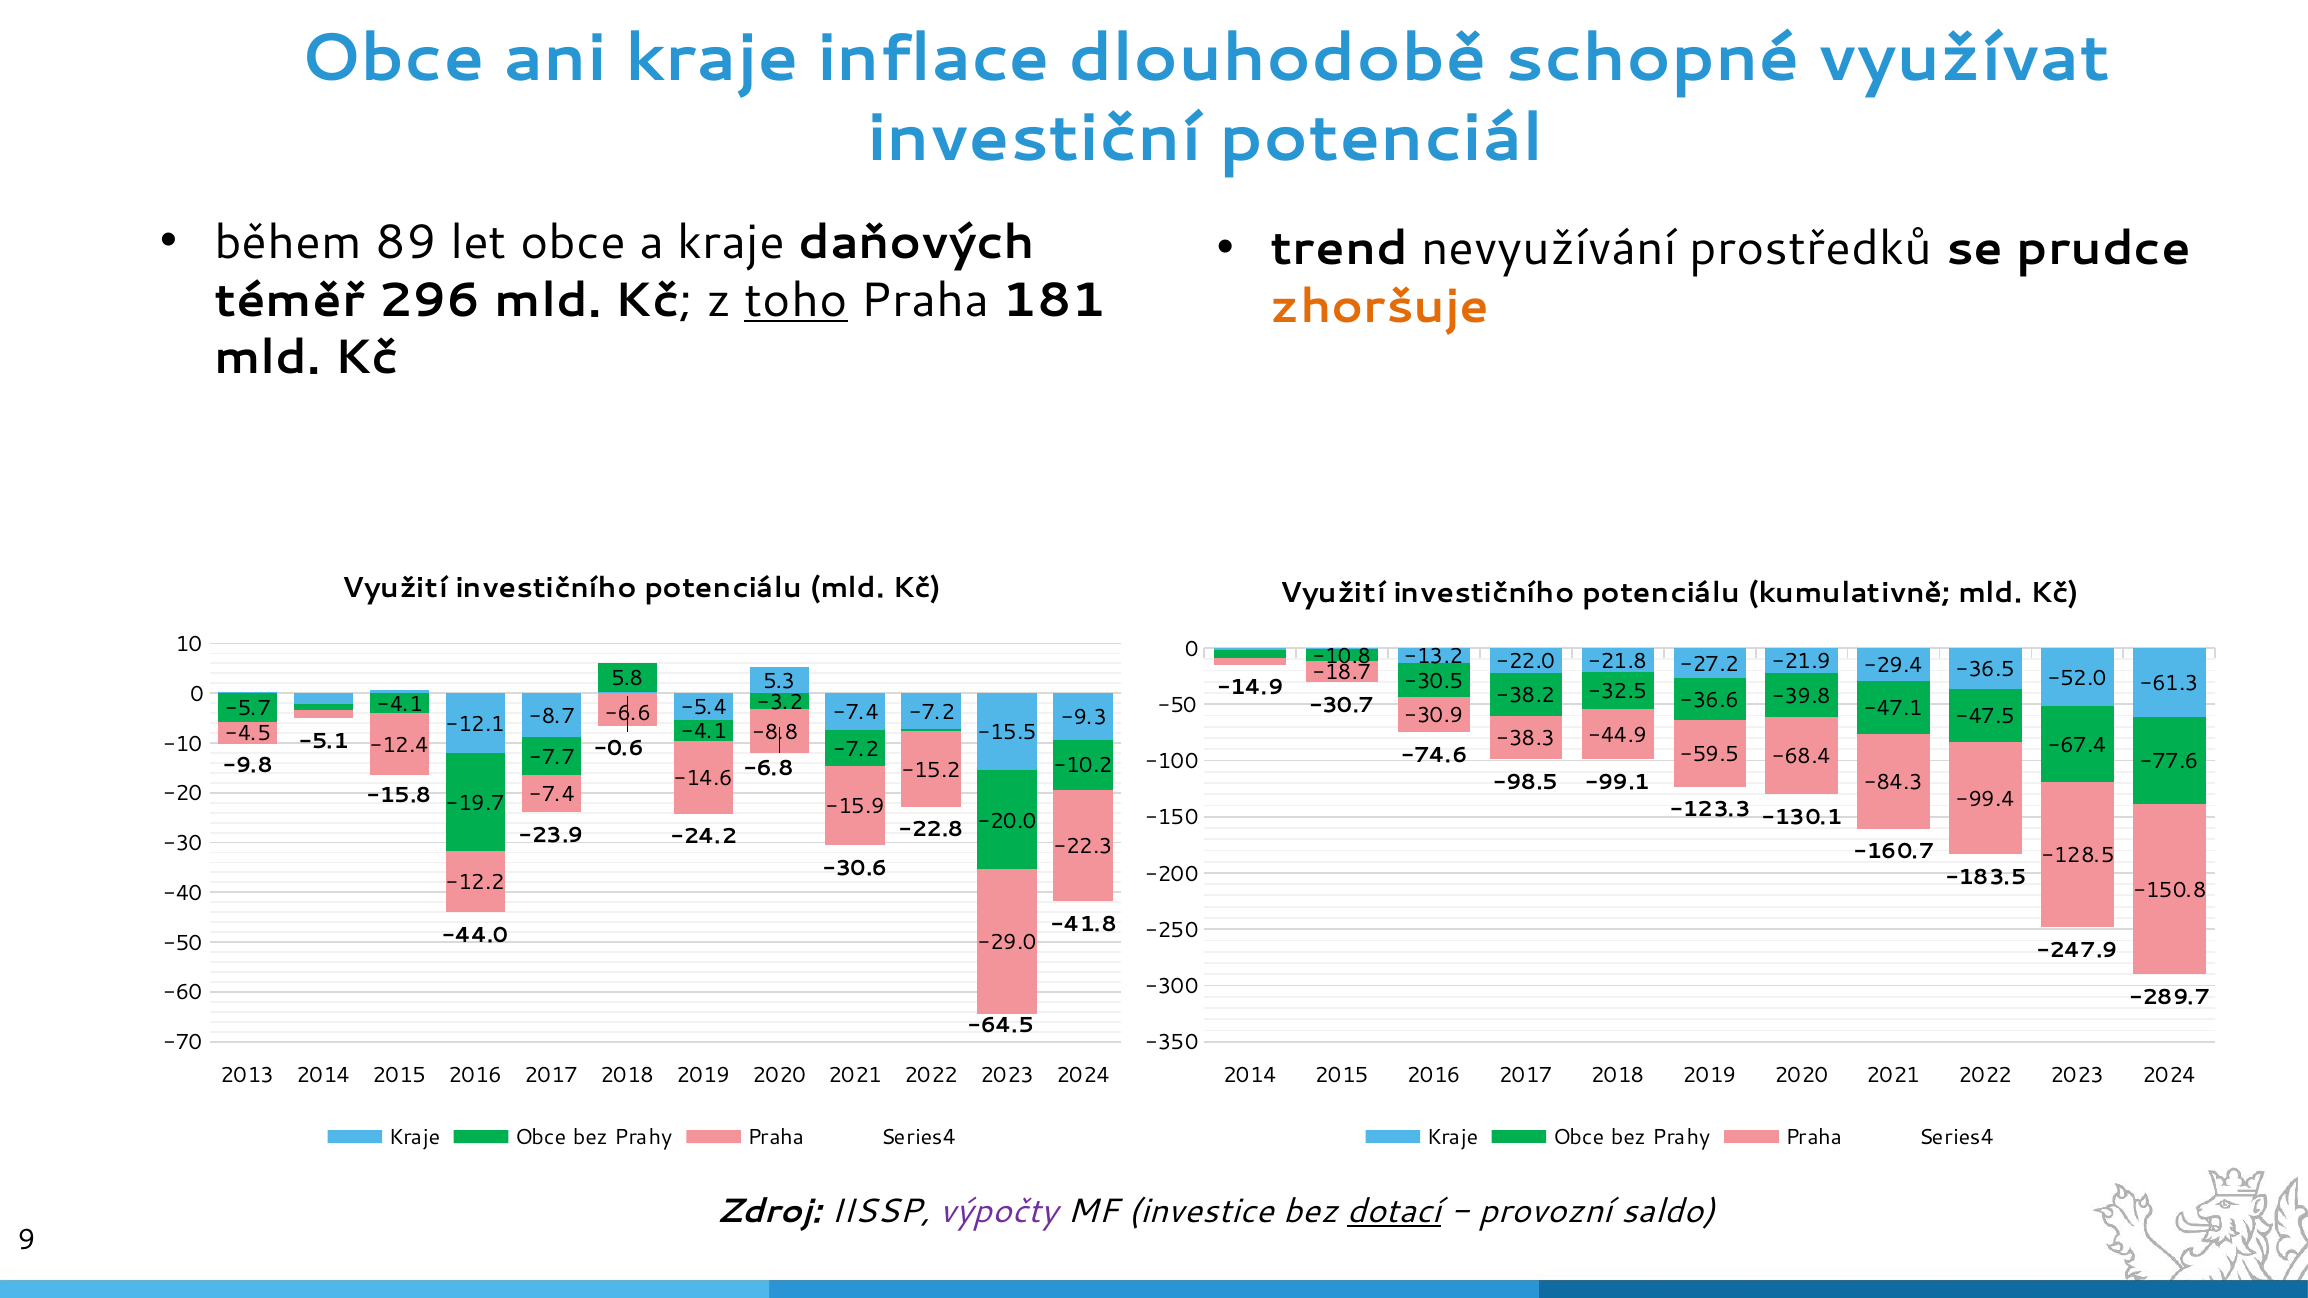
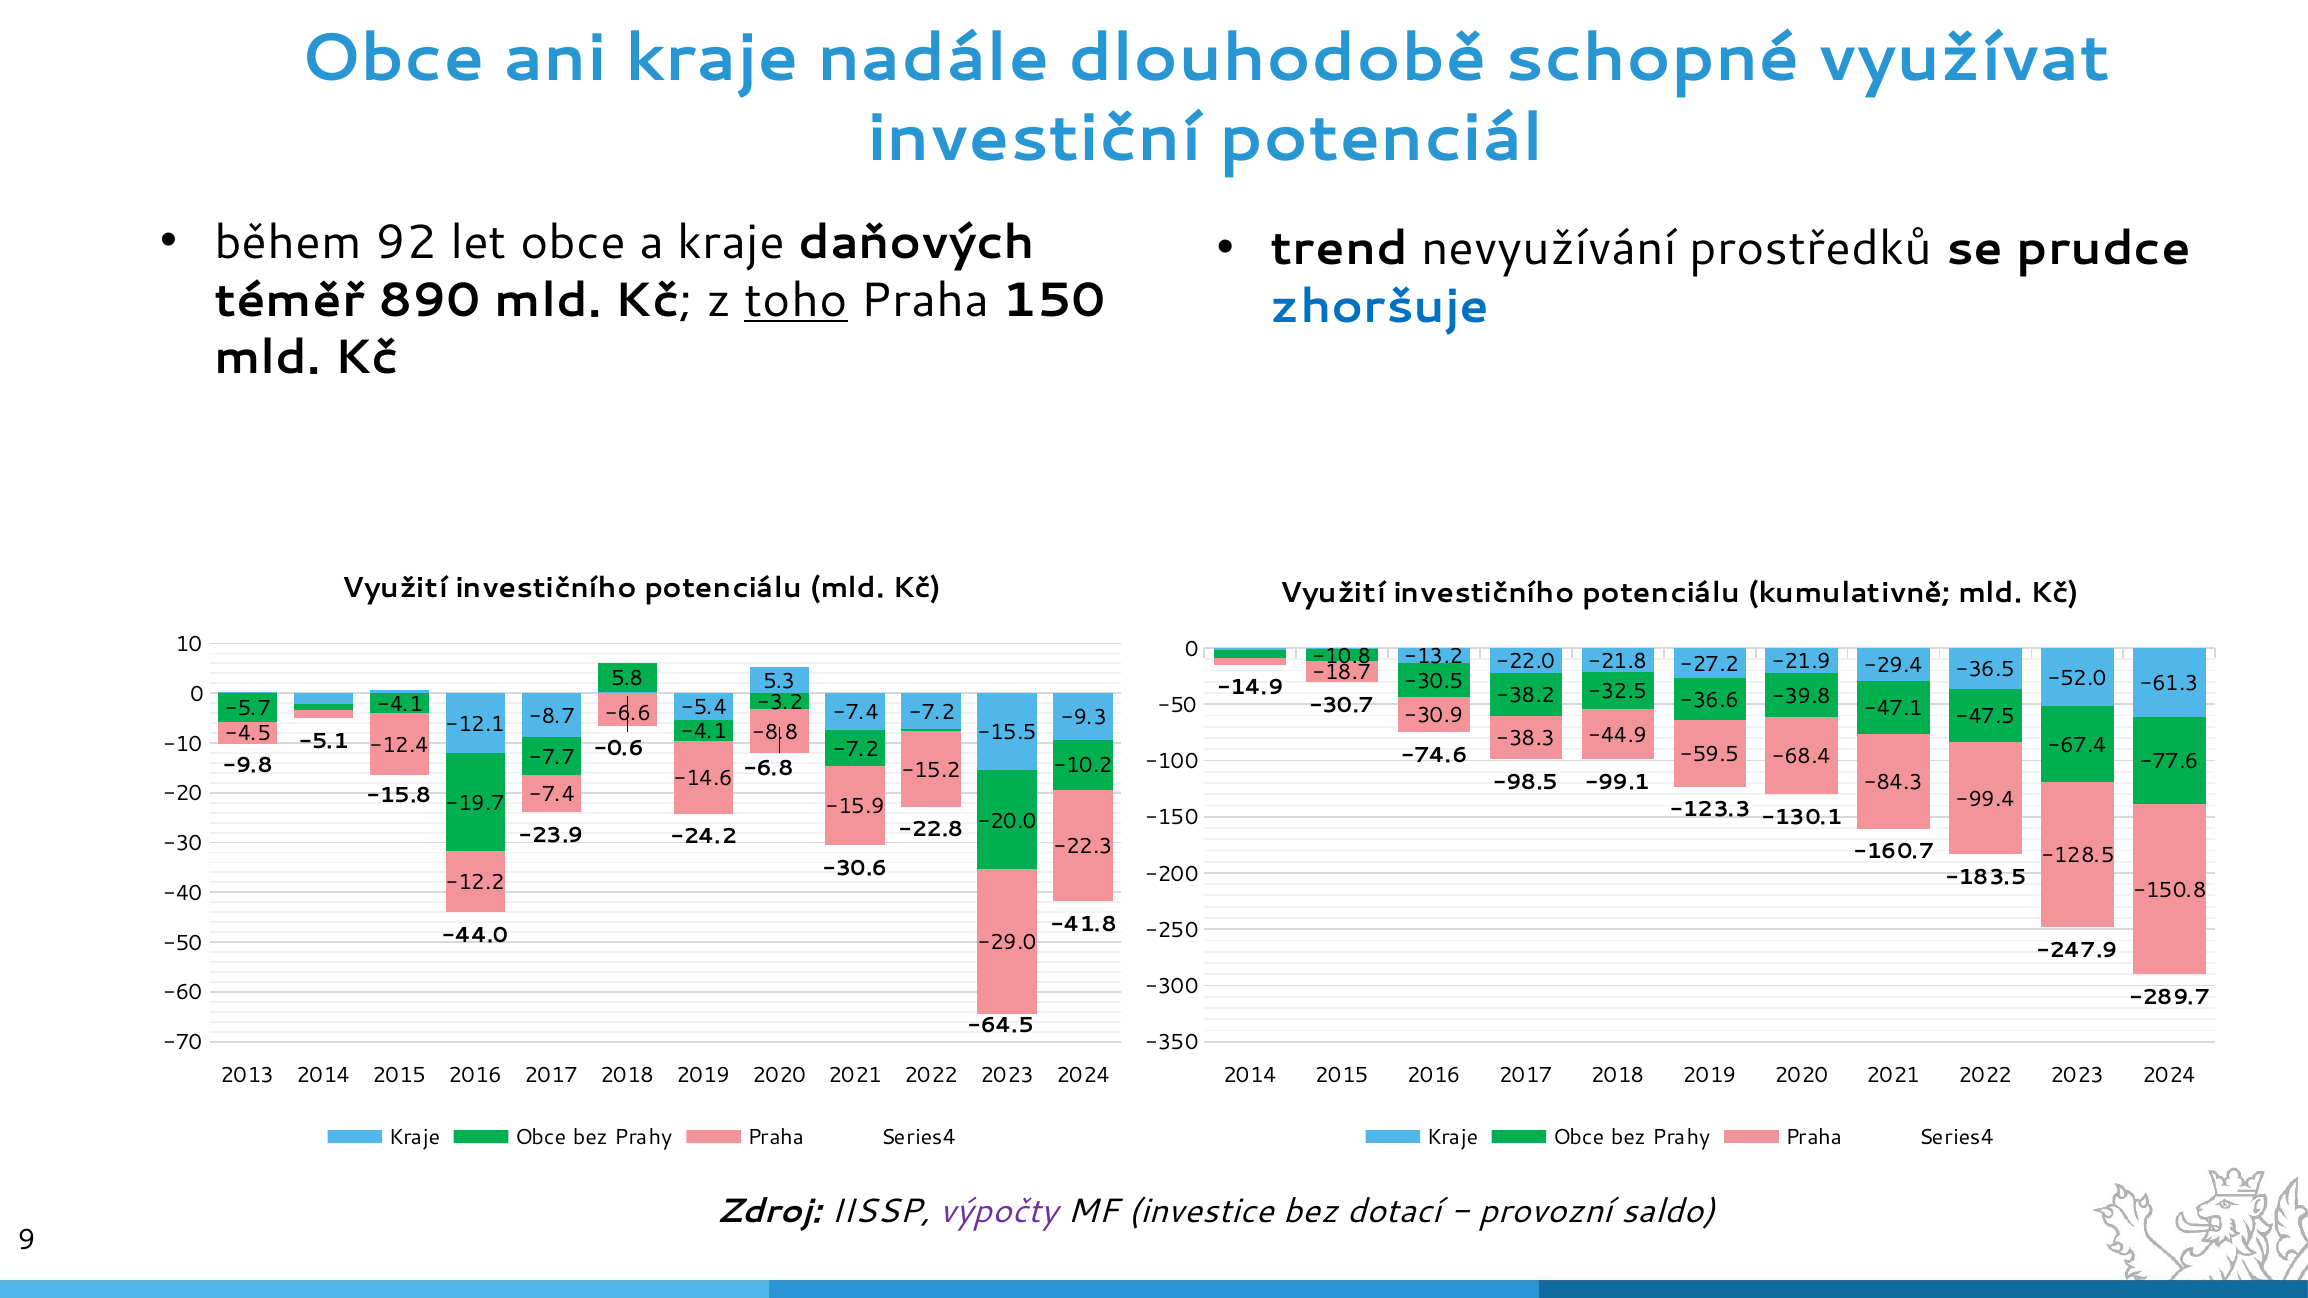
inflace: inflace -> nadále
89: 89 -> 92
296: 296 -> 890
181: 181 -> 150
zhoršuje colour: orange -> blue
dotací underline: present -> none
